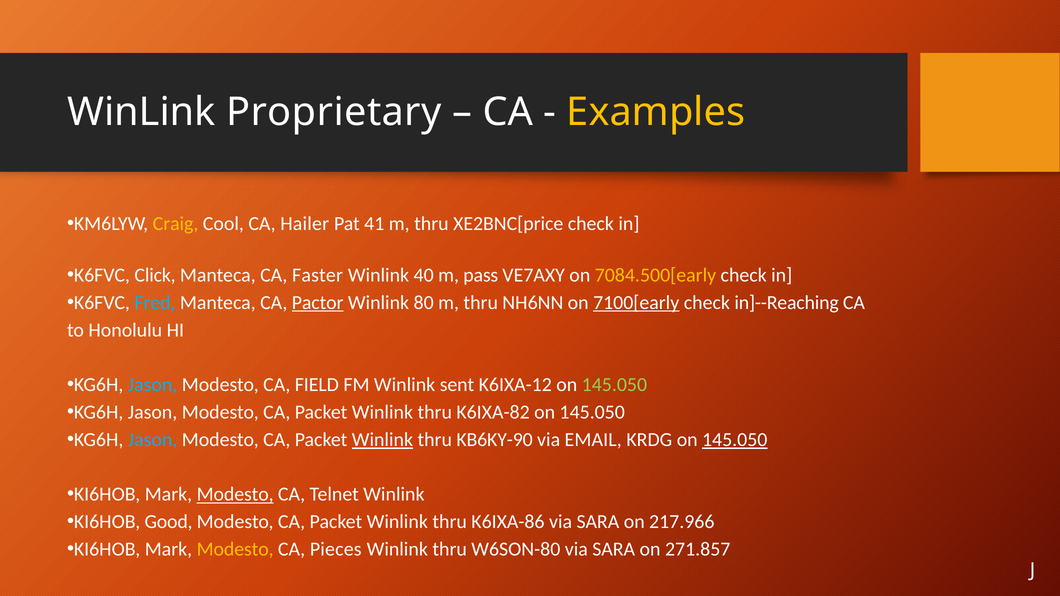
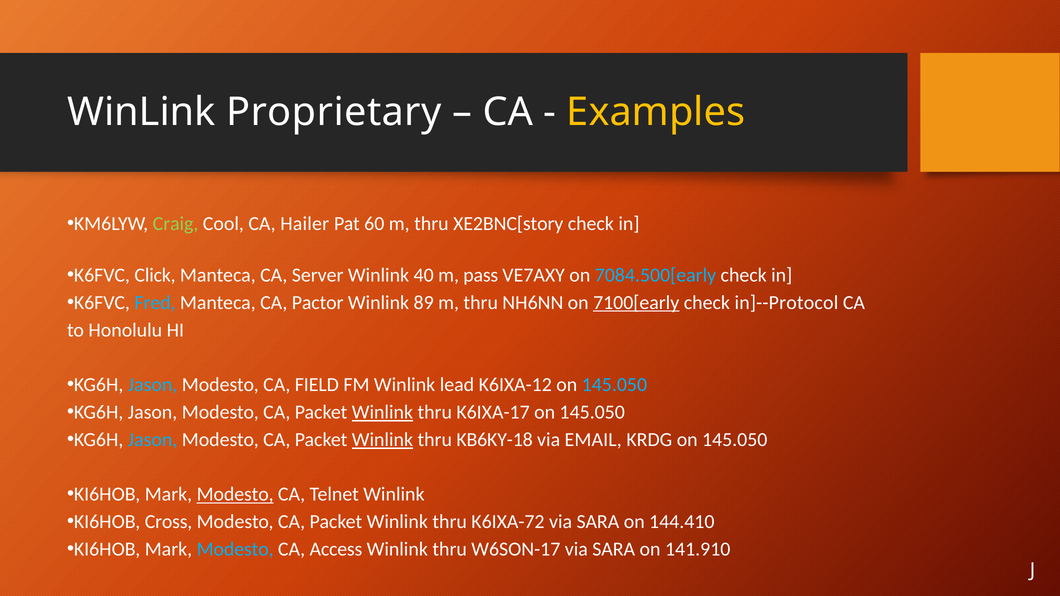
Craig colour: yellow -> light green
41: 41 -> 60
XE2BNC[price: XE2BNC[price -> XE2BNC[story
Faster: Faster -> Server
7084.500[early colour: yellow -> light blue
Pactor underline: present -> none
80: 80 -> 89
in]--Reaching: in]--Reaching -> in]--Protocol
sent: sent -> lead
145.050 at (614, 385) colour: light green -> light blue
Winlink at (382, 412) underline: none -> present
K6IXA-82: K6IXA-82 -> K6IXA-17
KB6KY-90: KB6KY-90 -> KB6KY-18
145.050 at (735, 440) underline: present -> none
Good: Good -> Cross
K6IXA-86: K6IXA-86 -> K6IXA-72
217.966: 217.966 -> 144.410
Modesto at (235, 549) colour: yellow -> light blue
Pieces: Pieces -> Access
W6SON-80: W6SON-80 -> W6SON-17
271.857: 271.857 -> 141.910
